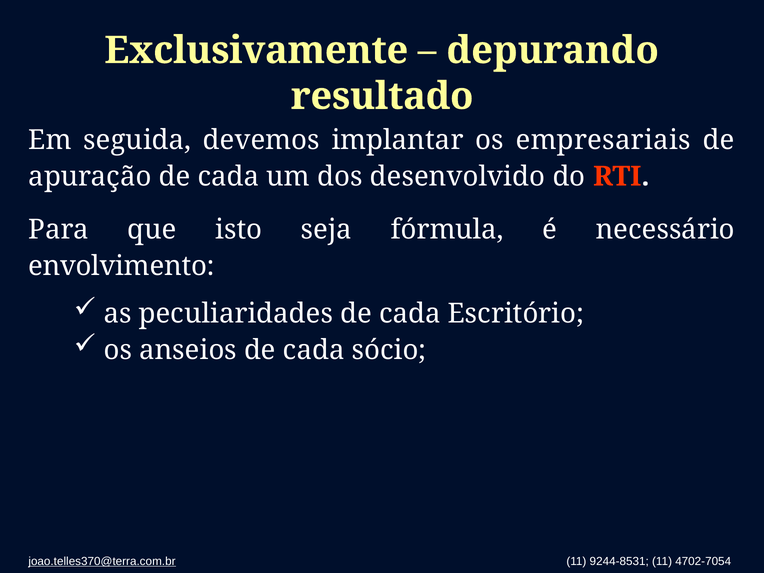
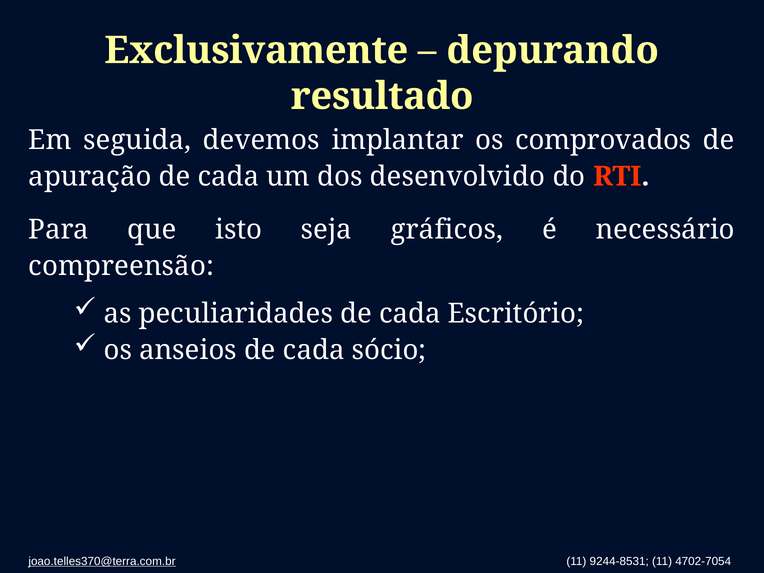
empresariais: empresariais -> comprovados
fórmula: fórmula -> gráficos
envolvimento: envolvimento -> compreensão
